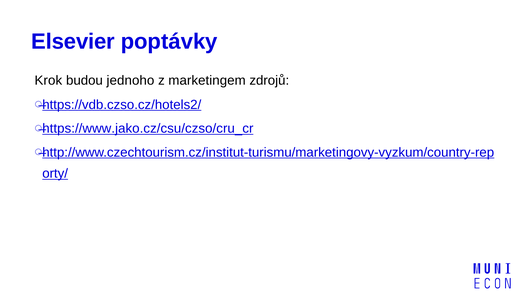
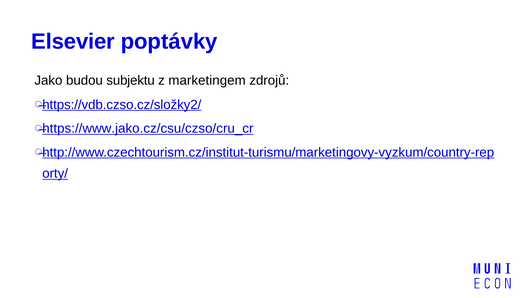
Krok: Krok -> Jako
jednoho: jednoho -> subjektu
https://vdb.czso.cz/hotels2/: https://vdb.czso.cz/hotels2/ -> https://vdb.czso.cz/složky2/
